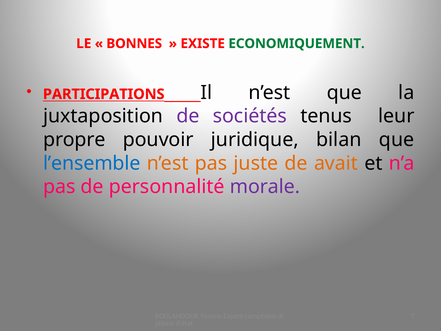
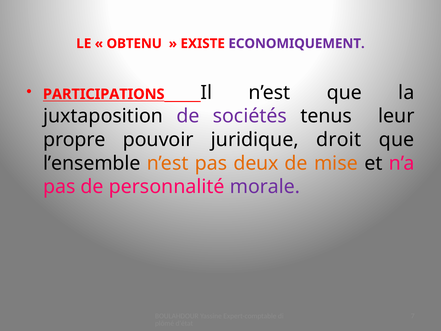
BONNES: BONNES -> OBTENU
ECONOMIQUEMENT colour: green -> purple
bilan: bilan -> droit
l’ensemble colour: blue -> black
juste: juste -> deux
avait: avait -> mise
